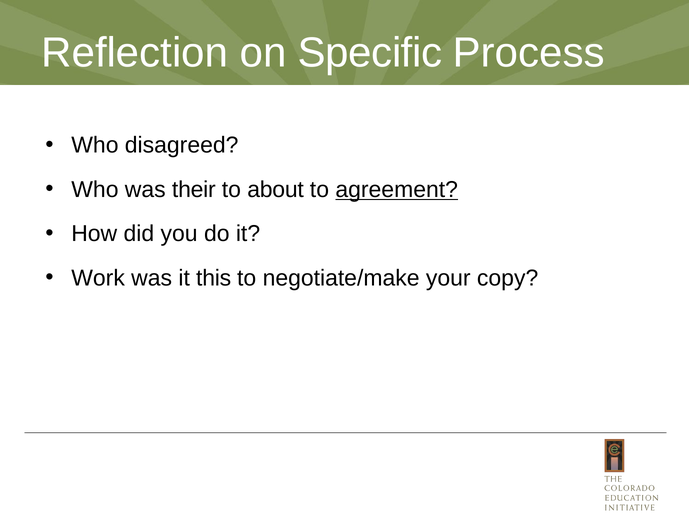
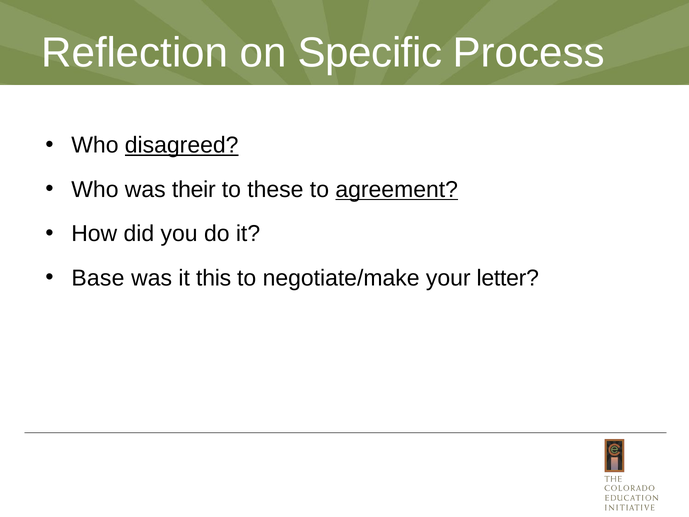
disagreed underline: none -> present
about: about -> these
Work: Work -> Base
copy: copy -> letter
